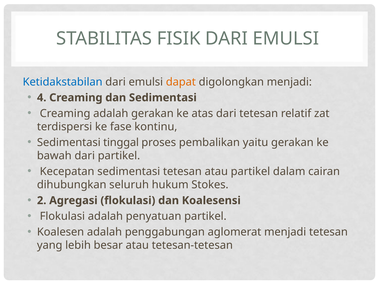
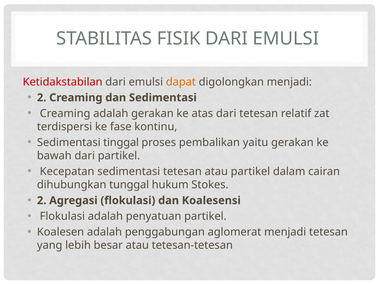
Ketidakstabilan colour: blue -> red
4 at (42, 98): 4 -> 2
seluruh: seluruh -> tunggal
